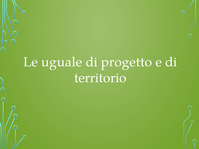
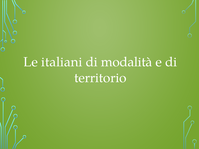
uguale: uguale -> italiani
progetto: progetto -> modalità
